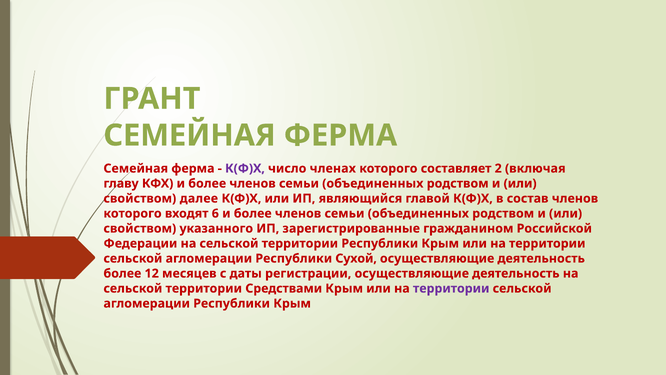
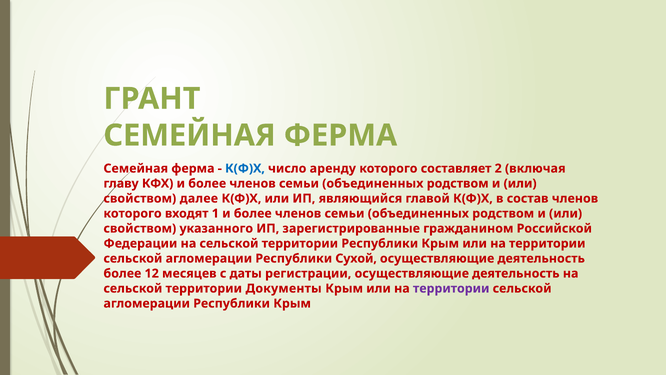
К(Ф)Х at (245, 168) colour: purple -> blue
членах: членах -> аренду
6: 6 -> 1
Средствами: Средствами -> Документы
